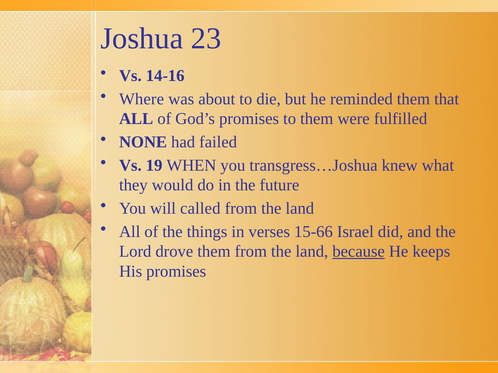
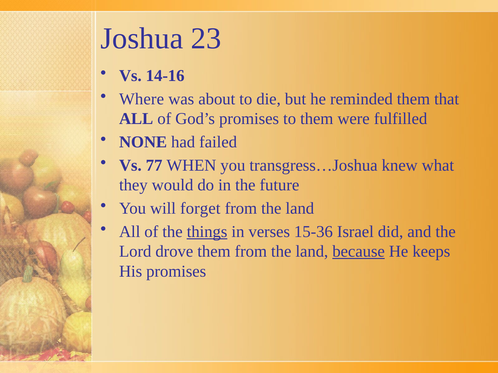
19: 19 -> 77
called: called -> forget
things underline: none -> present
15-66: 15-66 -> 15-36
